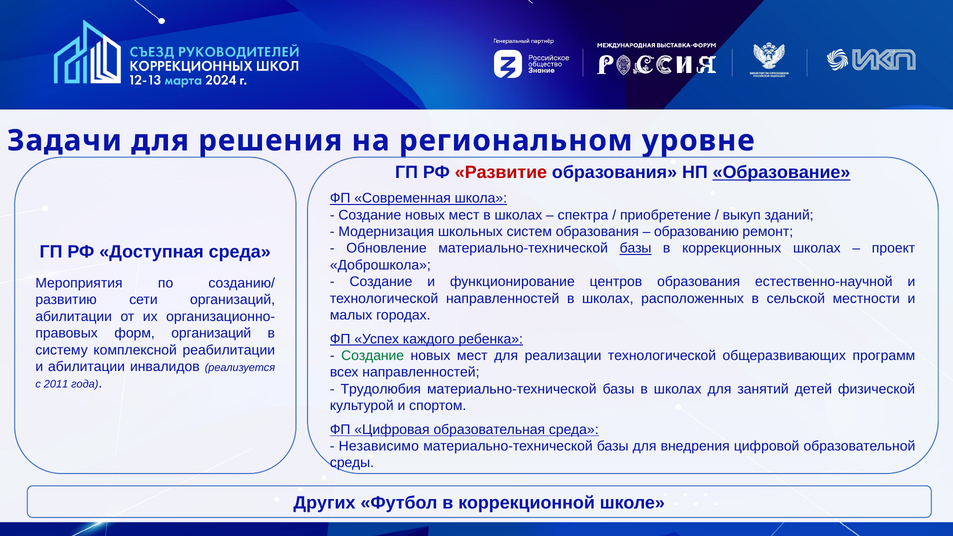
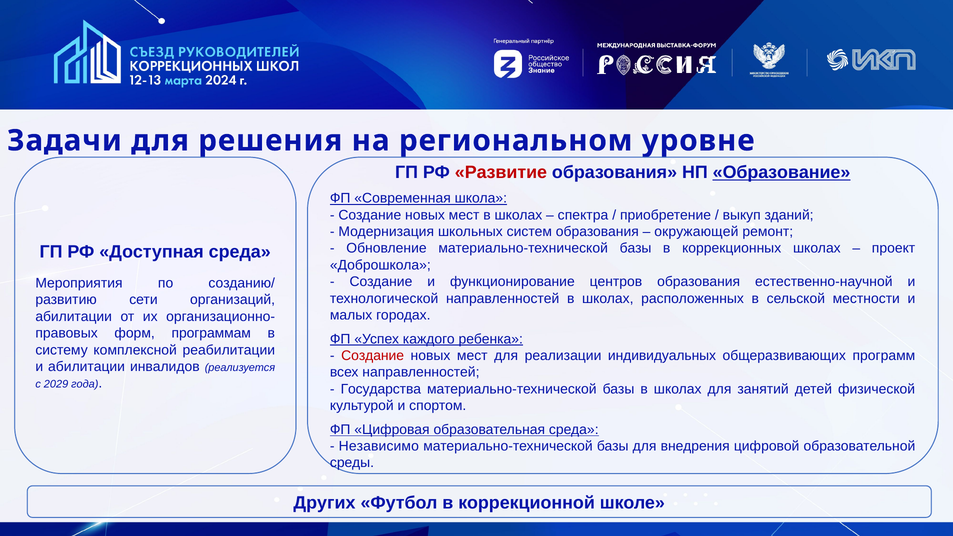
образованию: образованию -> окружающей
базы at (636, 248) underline: present -> none
форм организаций: организаций -> программам
Создание at (373, 356) colour: green -> red
реализации технологической: технологической -> индивидуальных
2011: 2011 -> 2029
Трудолюбия: Трудолюбия -> Государства
